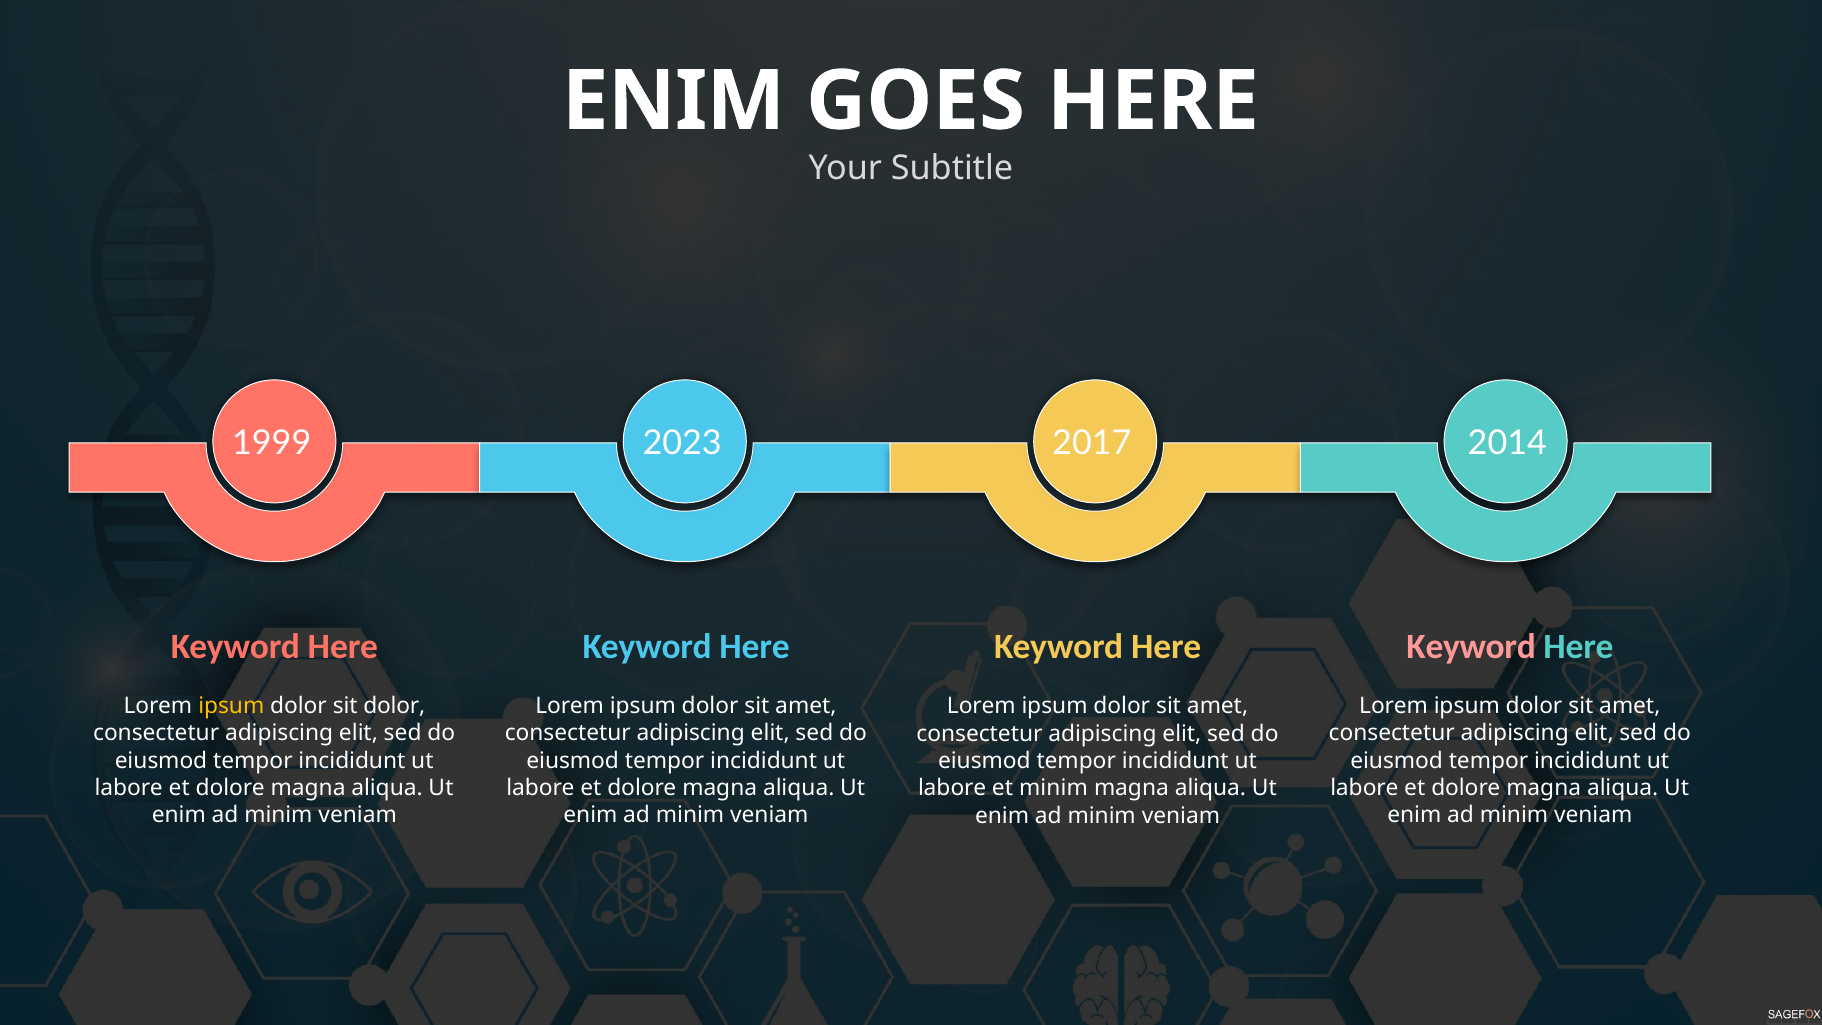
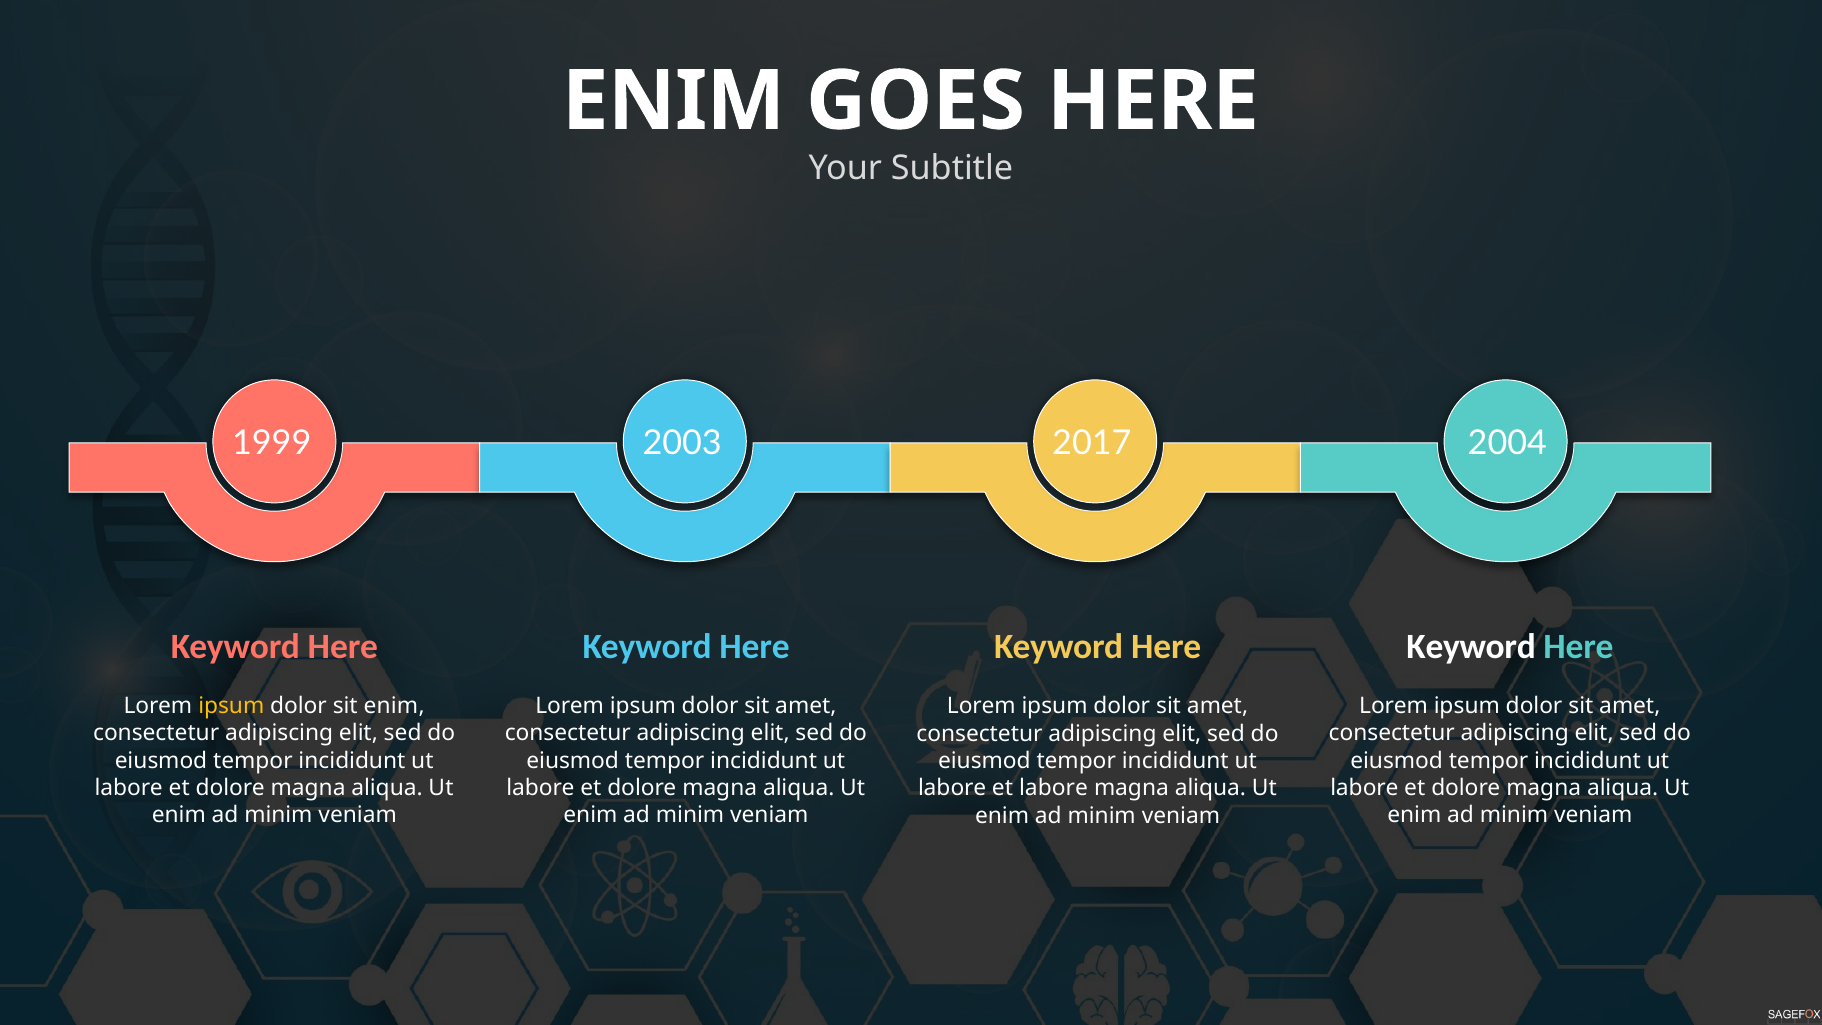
2023: 2023 -> 2003
2014: 2014 -> 2004
Keyword at (1471, 647) colour: pink -> white
sit dolor: dolor -> enim
et minim: minim -> labore
